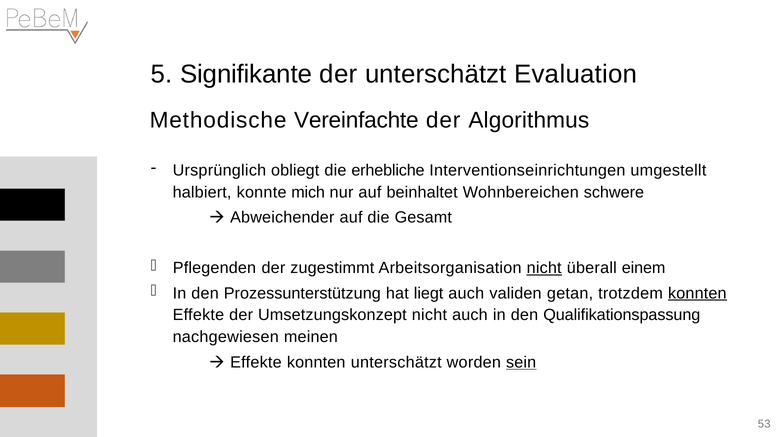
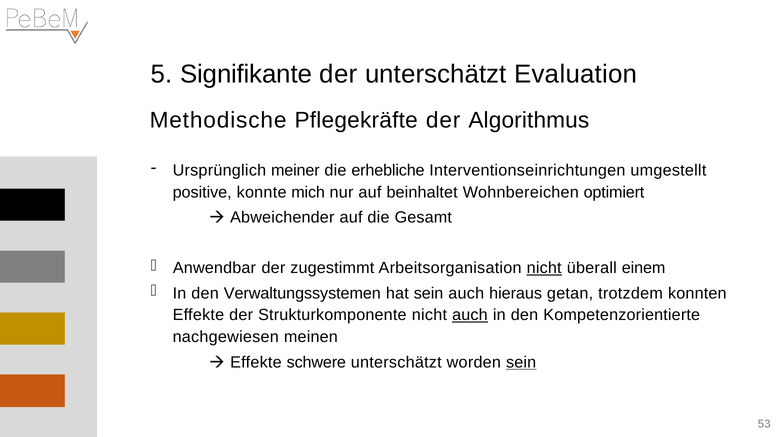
Vereinfachte: Vereinfachte -> Pflegekräfte
obliegt: obliegt -> meiner
halbiert: halbiert -> positive
schwere: schwere -> optimiert
Pflegenden: Pflegenden -> Anwendbar
Prozessunterstützung: Prozessunterstützung -> Verwaltungssystemen
hat liegt: liegt -> sein
validen: validen -> hieraus
konnten at (697, 293) underline: present -> none
Umsetzungskonzept: Umsetzungskonzept -> Strukturkomponente
auch at (470, 315) underline: none -> present
Qualifikationspassung: Qualifikationspassung -> Kompetenzorientierte
Effekte konnten: konnten -> schwere
